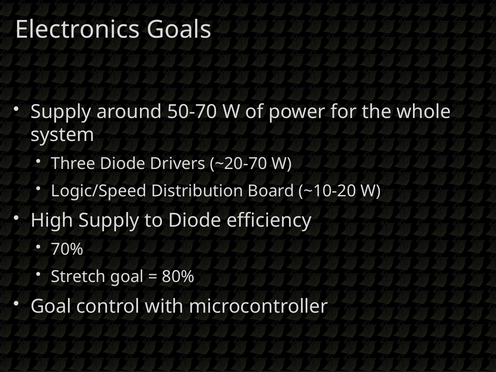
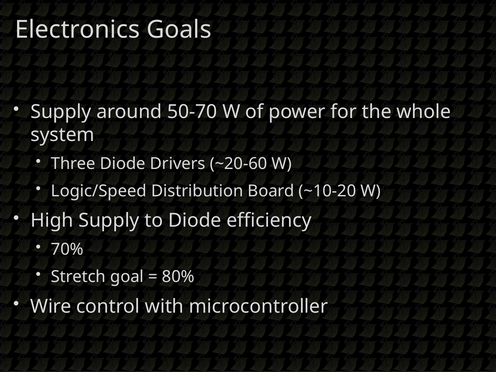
~20-70: ~20-70 -> ~20-60
Goal at (51, 306): Goal -> Wire
